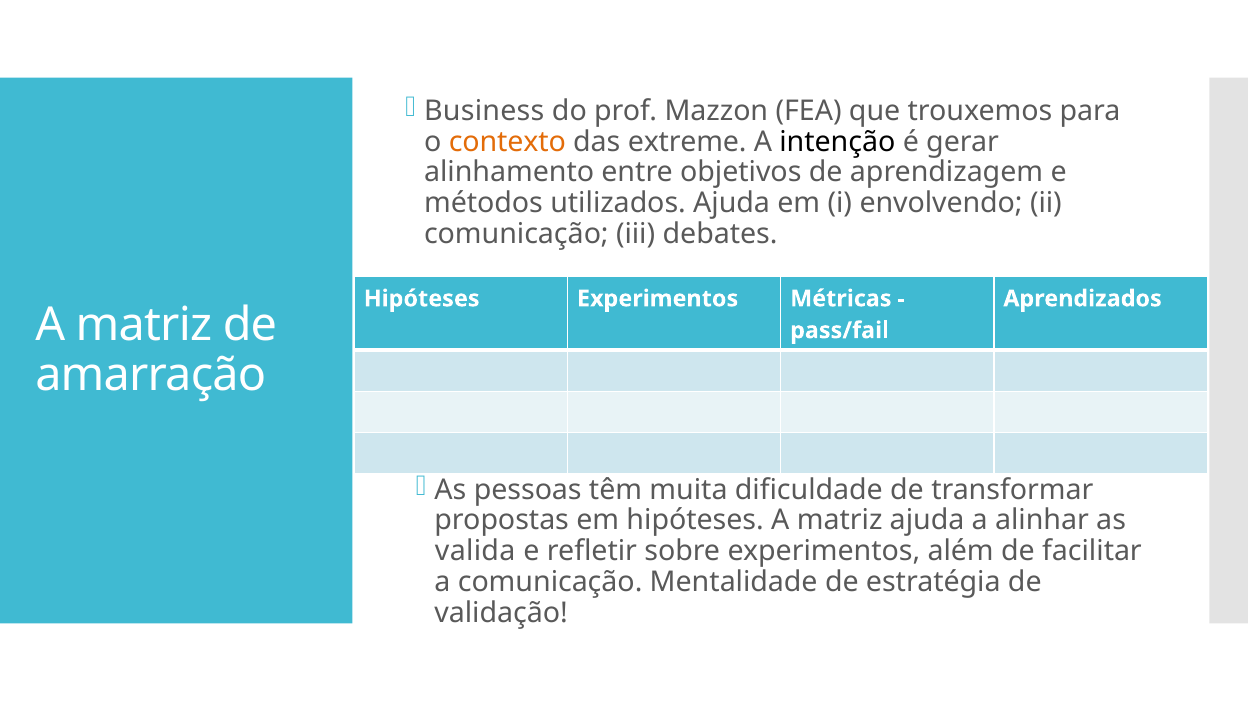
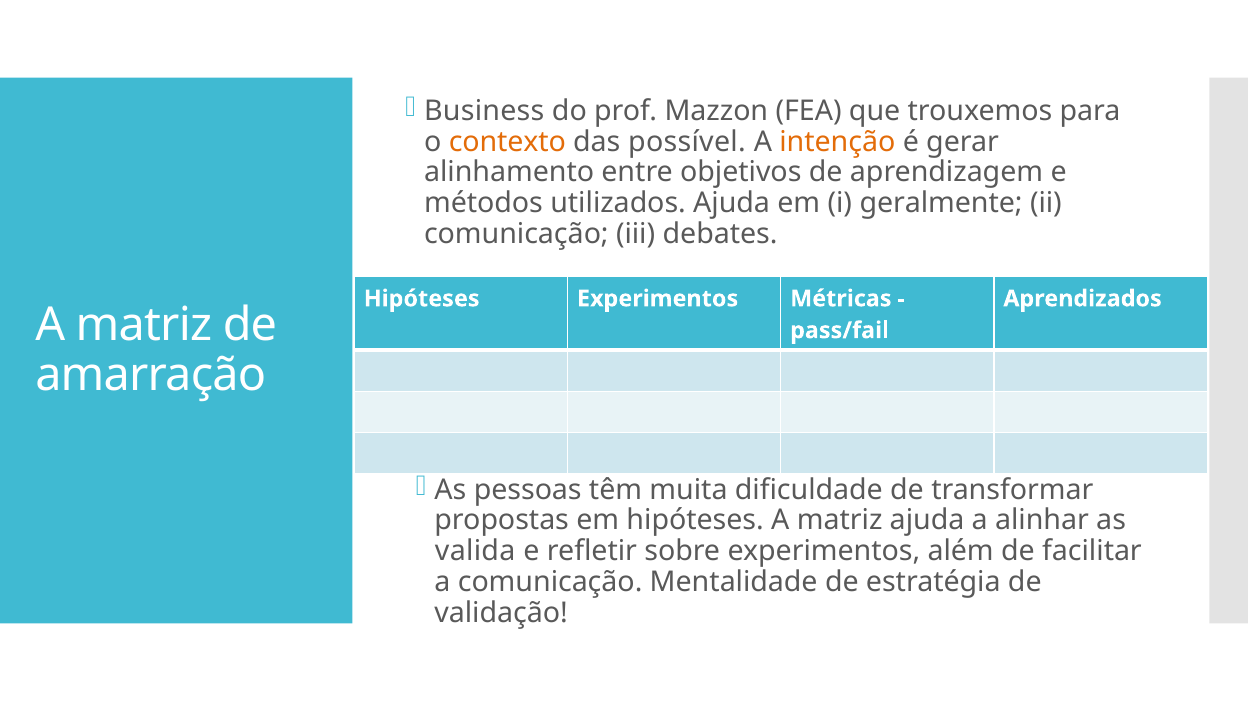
extreme: extreme -> possível
intenção colour: black -> orange
envolvendo: envolvendo -> geralmente
